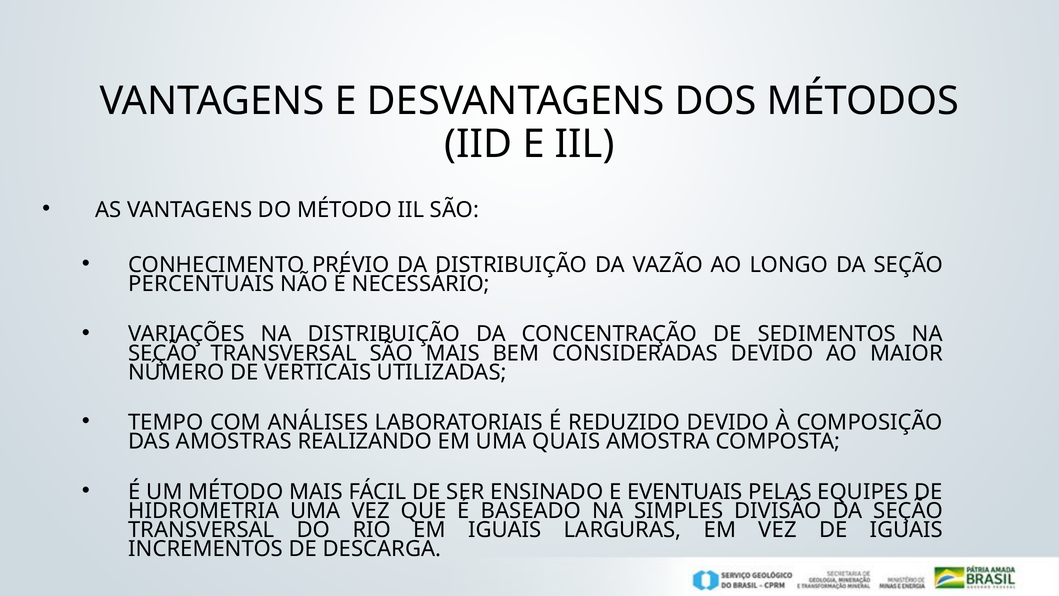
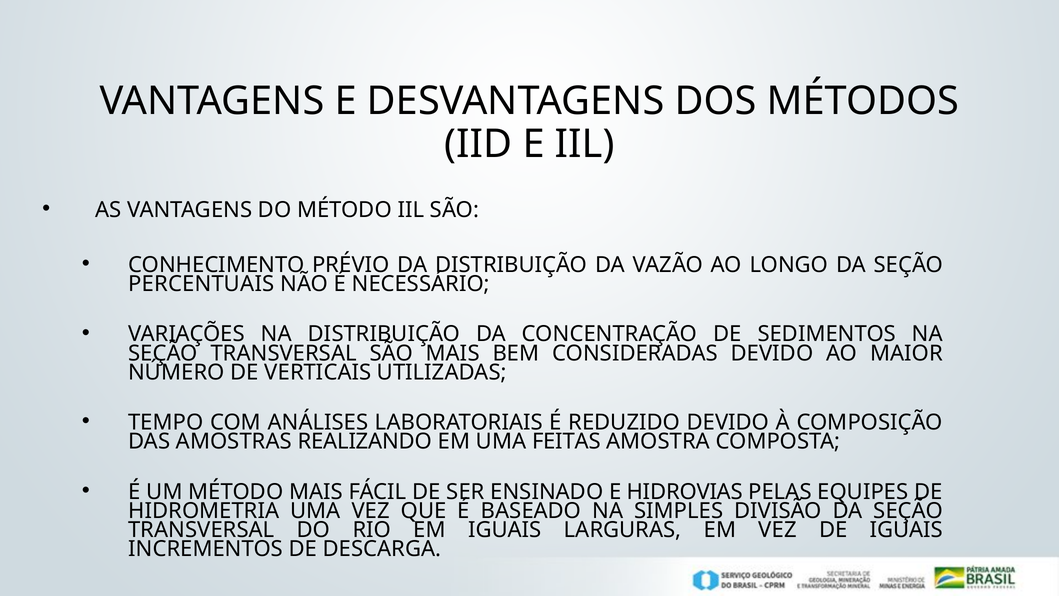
QUAIS: QUAIS -> FEITAS
EVENTUAIS: EVENTUAIS -> HIDROVIAS
